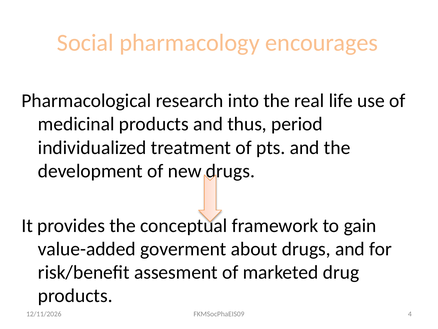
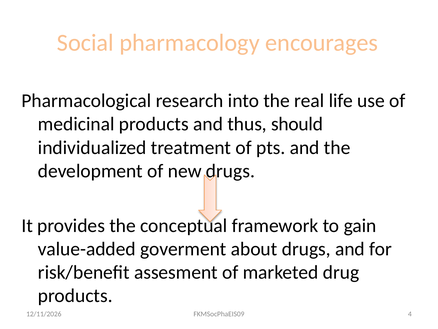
period: period -> should
